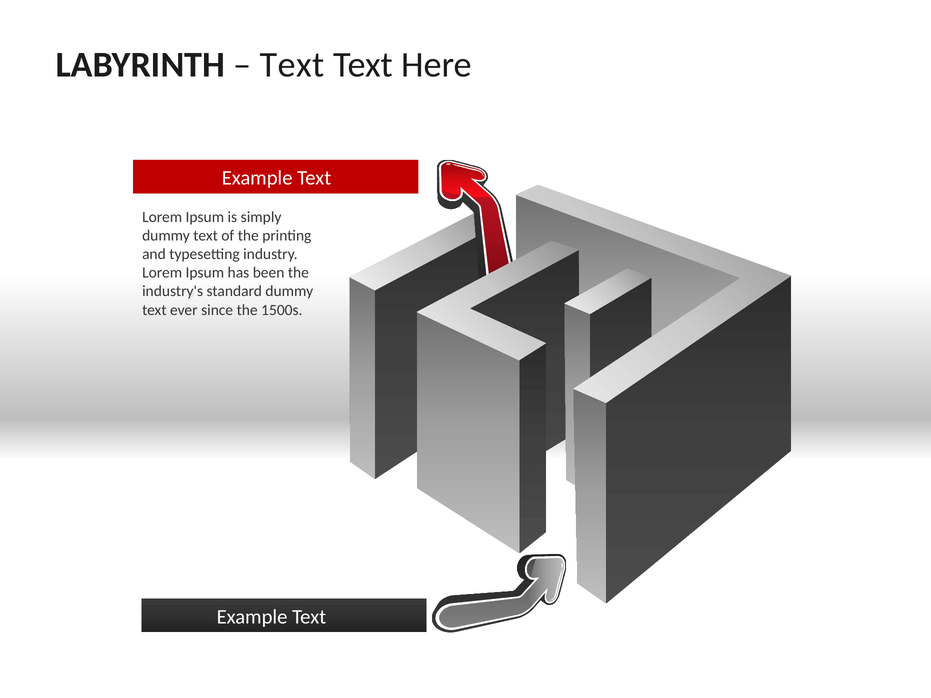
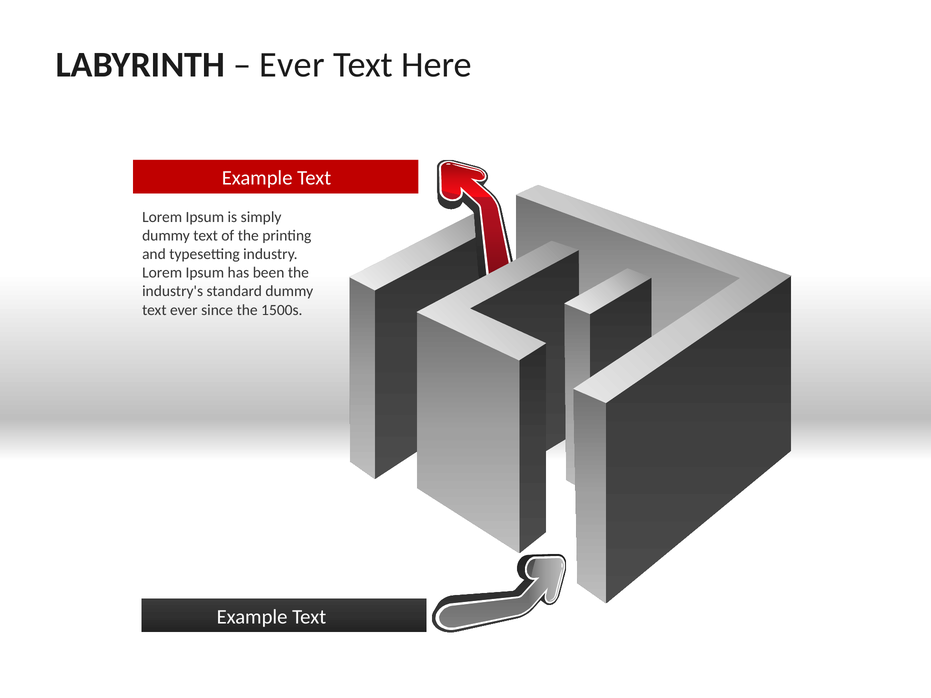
Text at (292, 65): Text -> Ever
